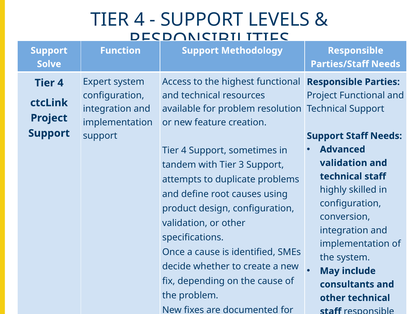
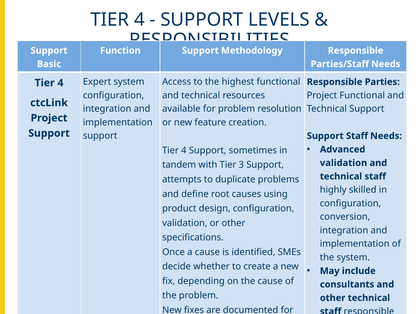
Solve: Solve -> Basic
